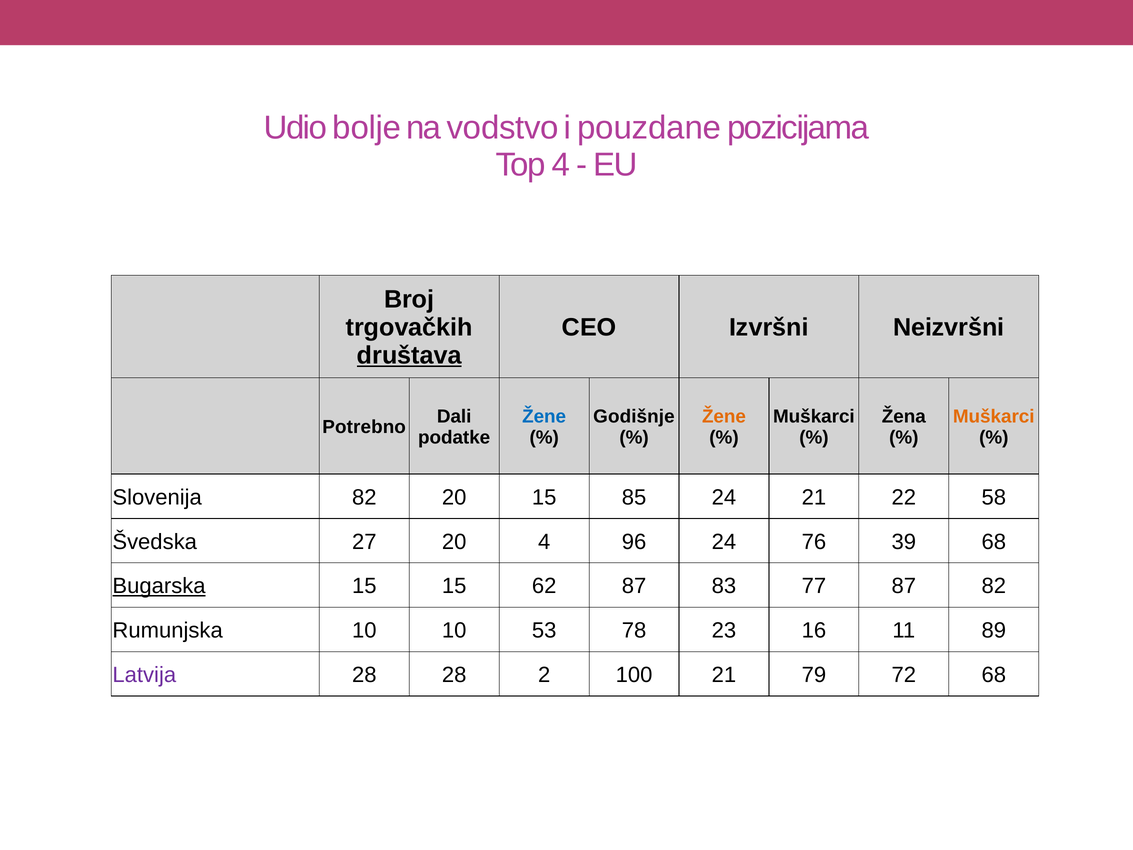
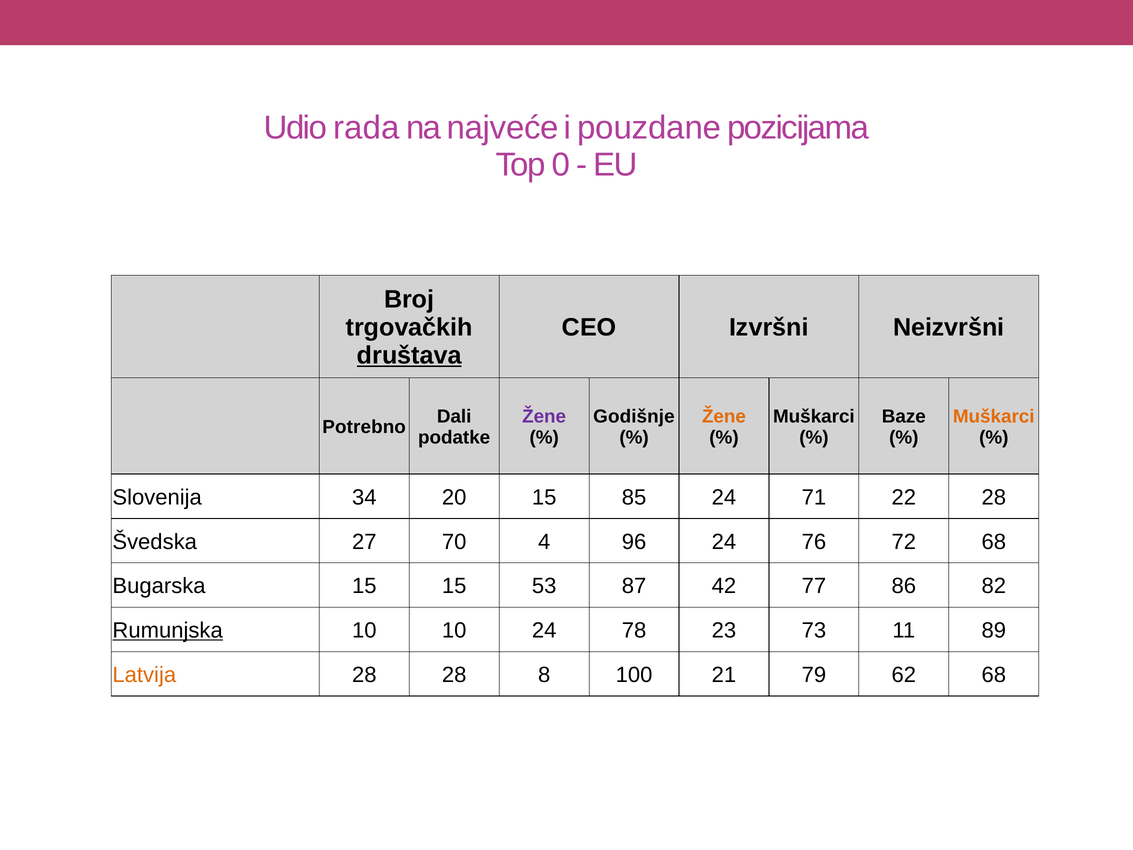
bolje: bolje -> rada
vodstvo: vodstvo -> najveće
Top 4: 4 -> 0
Žene at (544, 416) colour: blue -> purple
Žena: Žena -> Baze
Slovenija 82: 82 -> 34
24 21: 21 -> 71
22 58: 58 -> 28
27 20: 20 -> 70
39: 39 -> 72
Bugarska underline: present -> none
62: 62 -> 53
83: 83 -> 42
77 87: 87 -> 86
Rumunjska underline: none -> present
10 53: 53 -> 24
16: 16 -> 73
Latvija colour: purple -> orange
2: 2 -> 8
72: 72 -> 62
